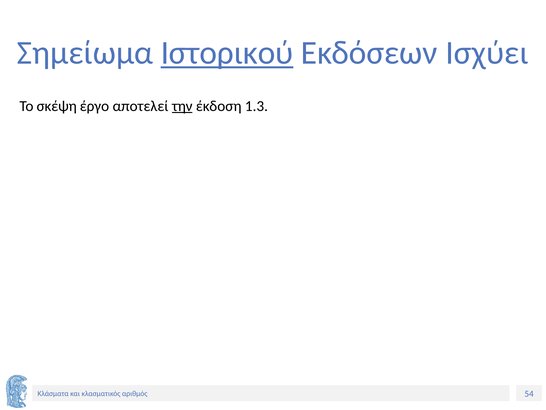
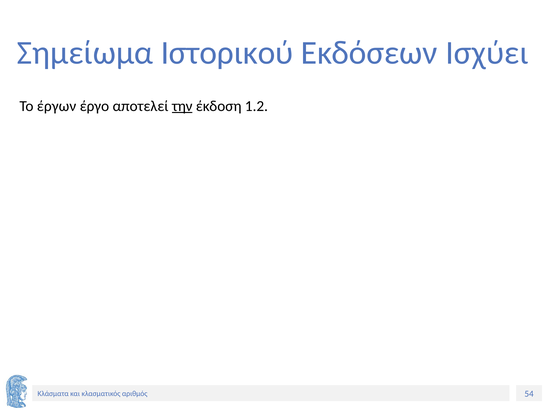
Ιστορικού underline: present -> none
σκέψη: σκέψη -> έργων
1.3: 1.3 -> 1.2
